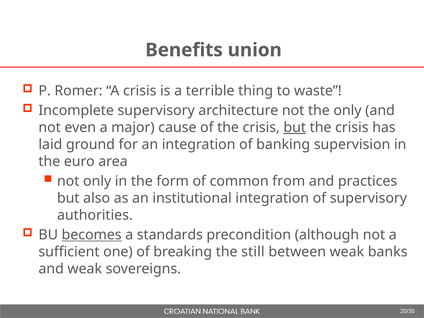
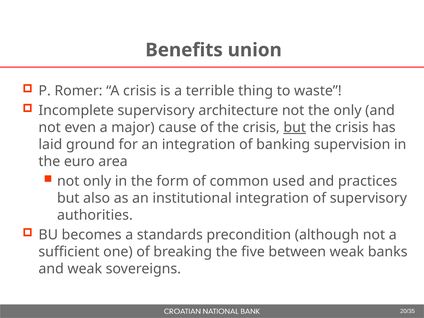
from: from -> used
becomes underline: present -> none
still: still -> five
